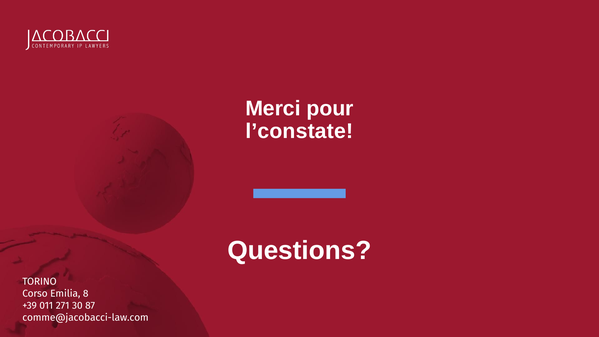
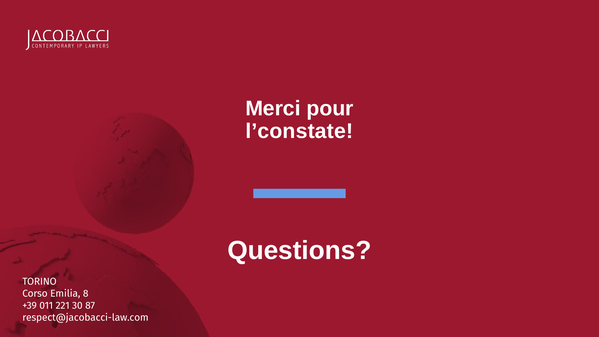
271: 271 -> 221
comme@jacobacci-law.com: comme@jacobacci-law.com -> respect@jacobacci-law.com
